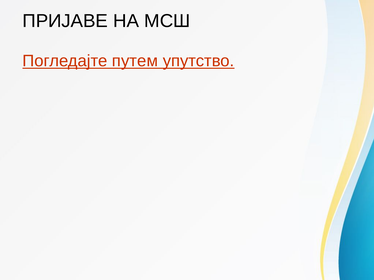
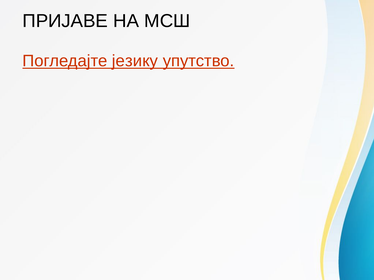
путем: путем -> језику
